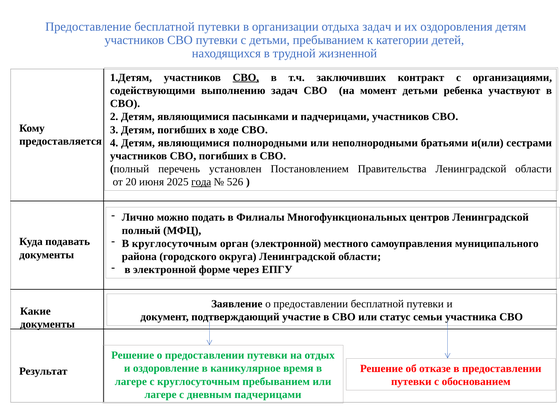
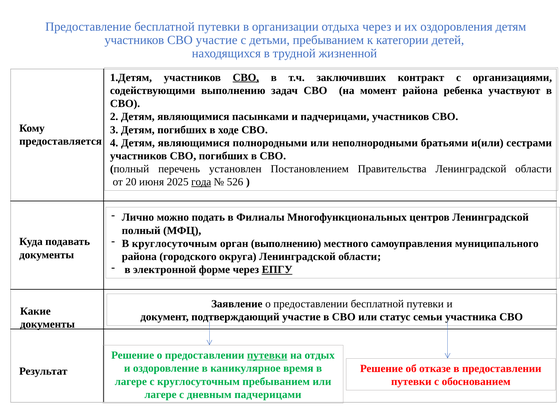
отдыха задач: задач -> через
СВО путевки: путевки -> участие
момент детьми: детьми -> района
орган электронной: электронной -> выполнению
ЕПГУ underline: none -> present
путевки at (267, 355) underline: none -> present
